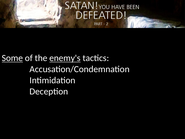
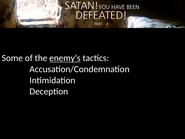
Some underline: present -> none
